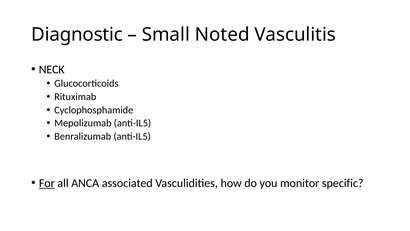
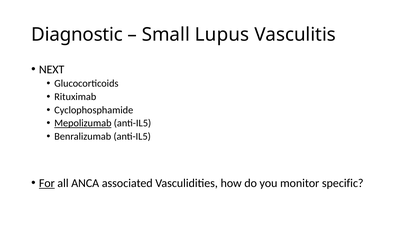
Noted: Noted -> Lupus
NECK: NECK -> NEXT
Mepolizumab underline: none -> present
